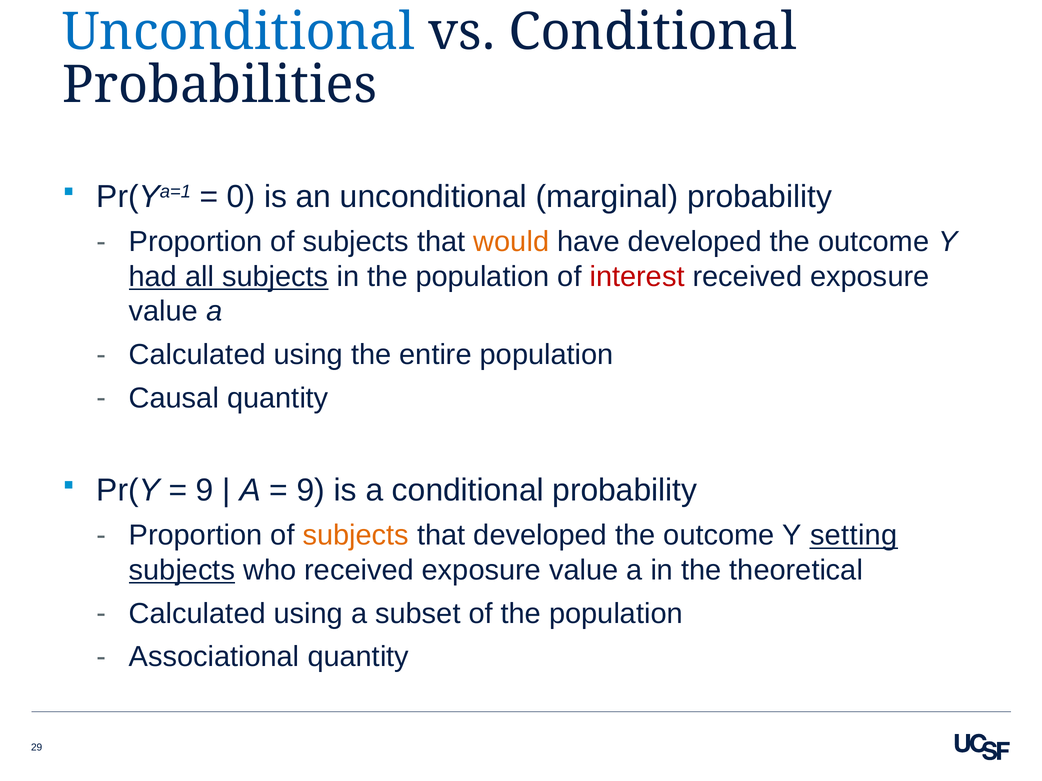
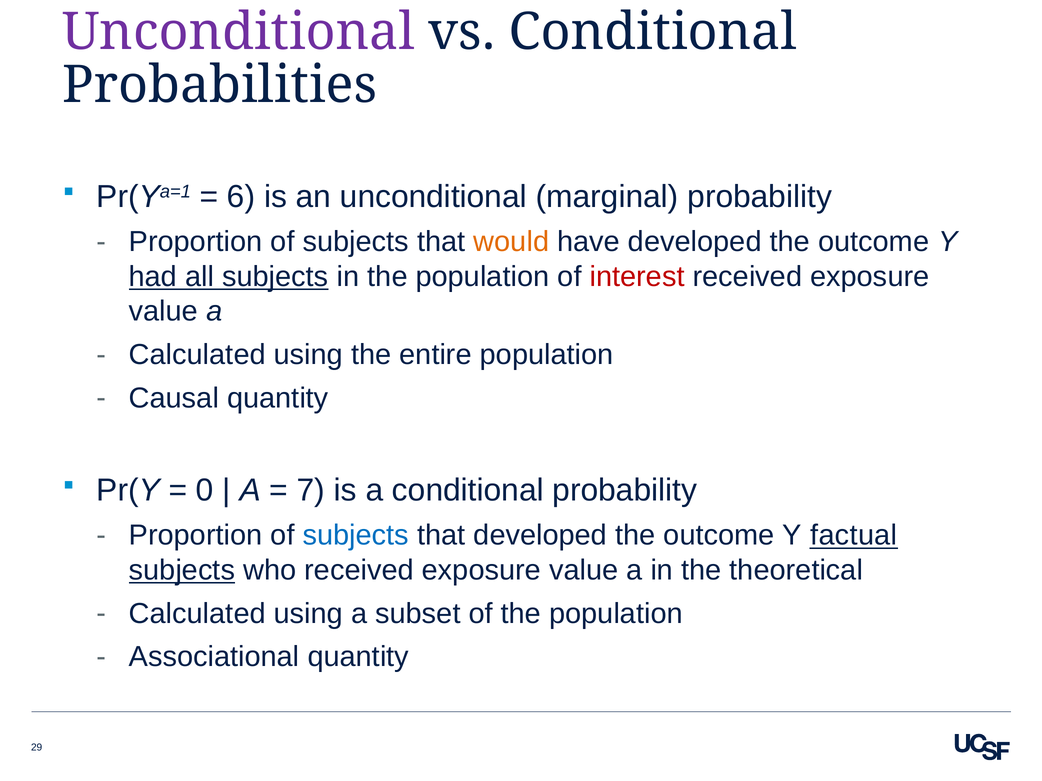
Unconditional at (239, 32) colour: blue -> purple
0: 0 -> 6
9 at (205, 491): 9 -> 0
9 at (311, 491): 9 -> 7
subjects at (356, 536) colour: orange -> blue
setting: setting -> factual
